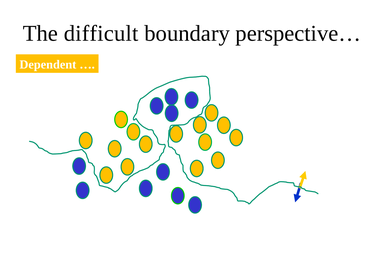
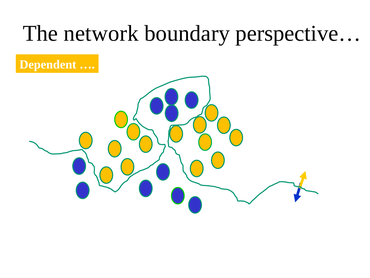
difficult: difficult -> network
